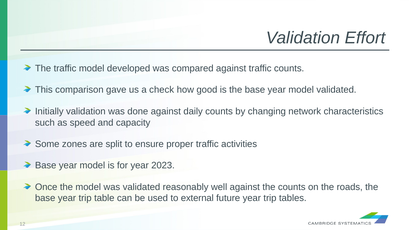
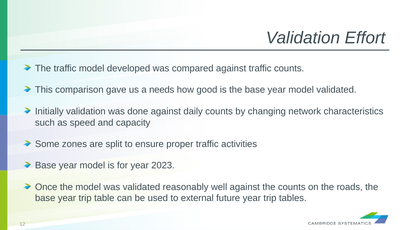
check: check -> needs
